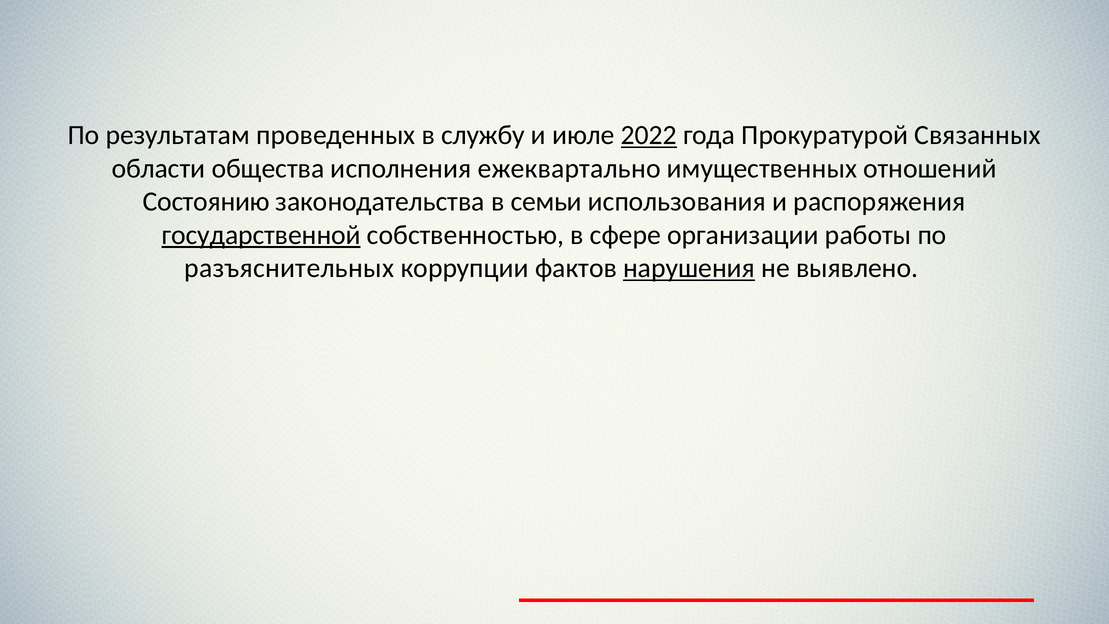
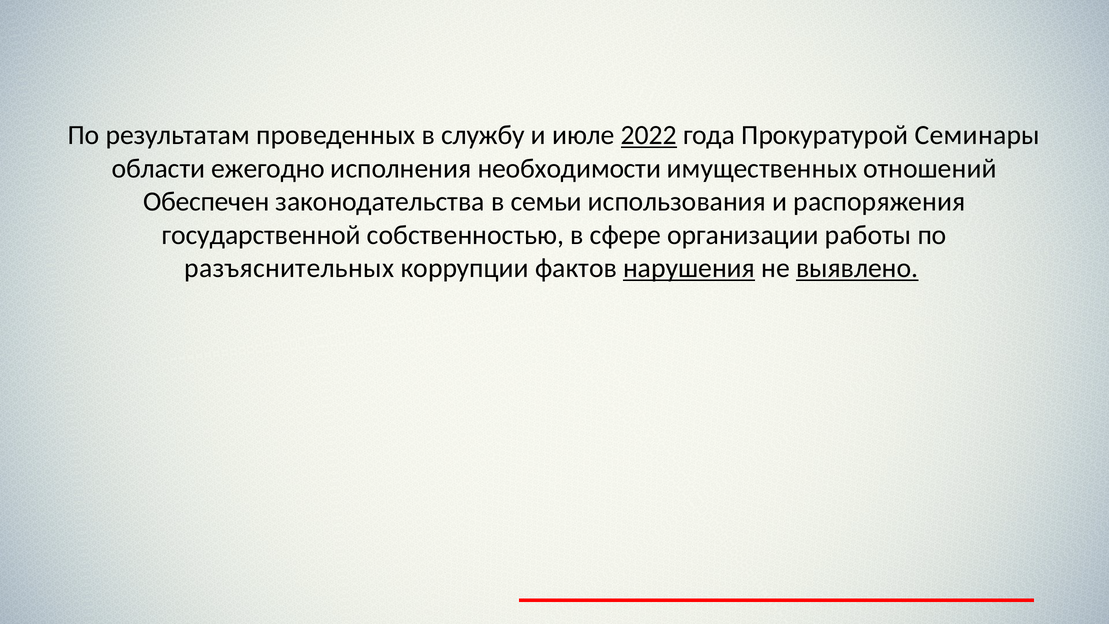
Связанных: Связанных -> Семинары
общества: общества -> ежегодно
ежеквартально: ежеквартально -> необходимости
Состоянию: Состоянию -> Обеспечен
государственной underline: present -> none
выявлено underline: none -> present
